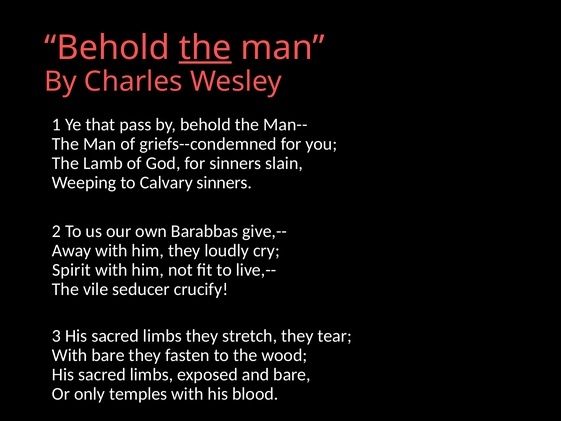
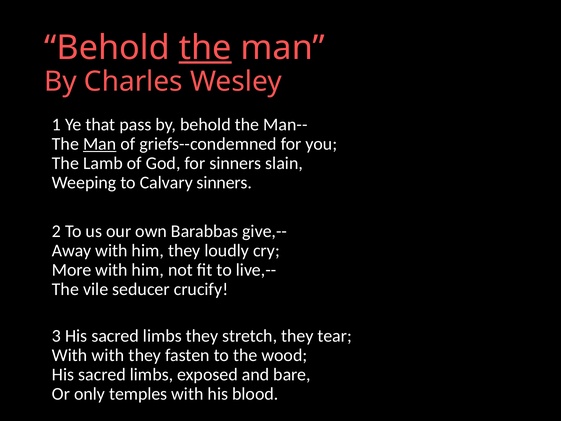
Man at (100, 144) underline: none -> present
Spirit: Spirit -> More
With bare: bare -> with
